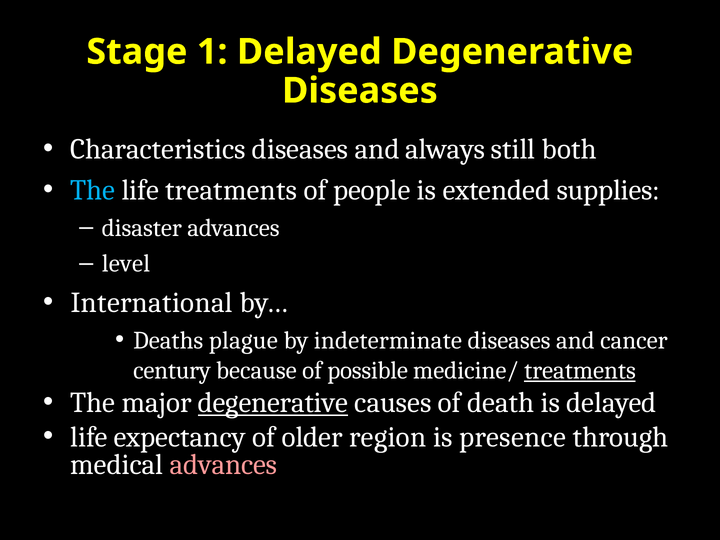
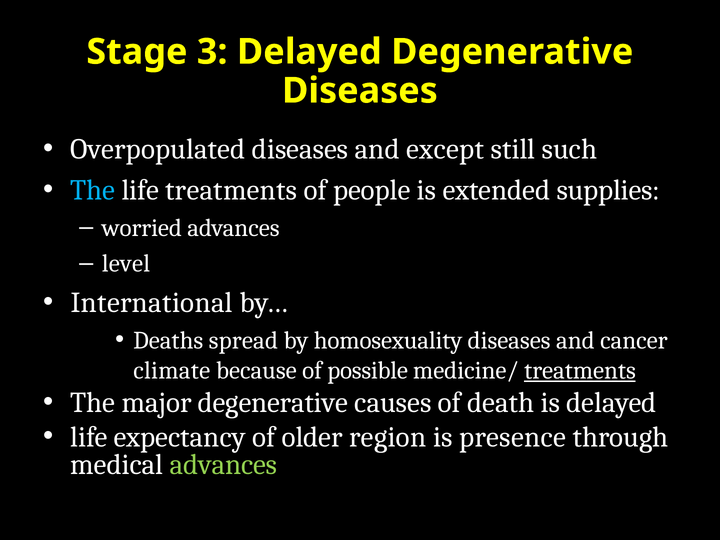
1: 1 -> 3
Characteristics: Characteristics -> Overpopulated
always: always -> except
both: both -> such
disaster: disaster -> worried
plague: plague -> spread
indeterminate: indeterminate -> homosexuality
century: century -> climate
degenerative at (273, 403) underline: present -> none
advances at (223, 465) colour: pink -> light green
